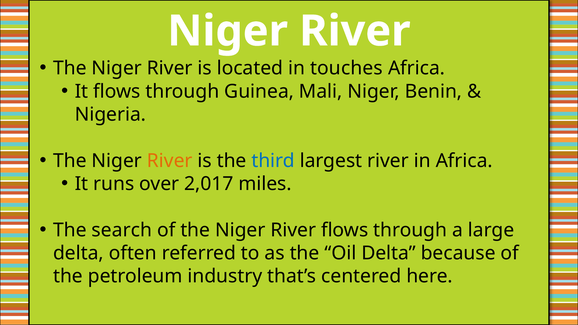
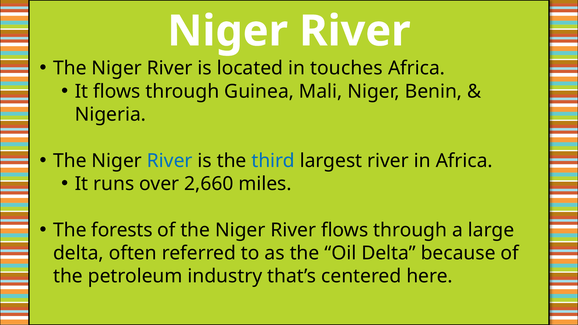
River at (170, 161) colour: orange -> blue
2,017: 2,017 -> 2,660
search: search -> forests
